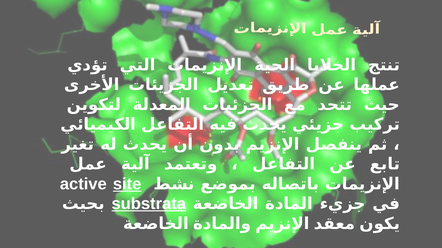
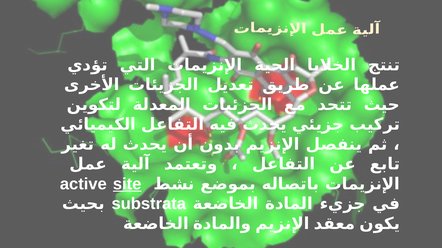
substrata underline: present -> none
